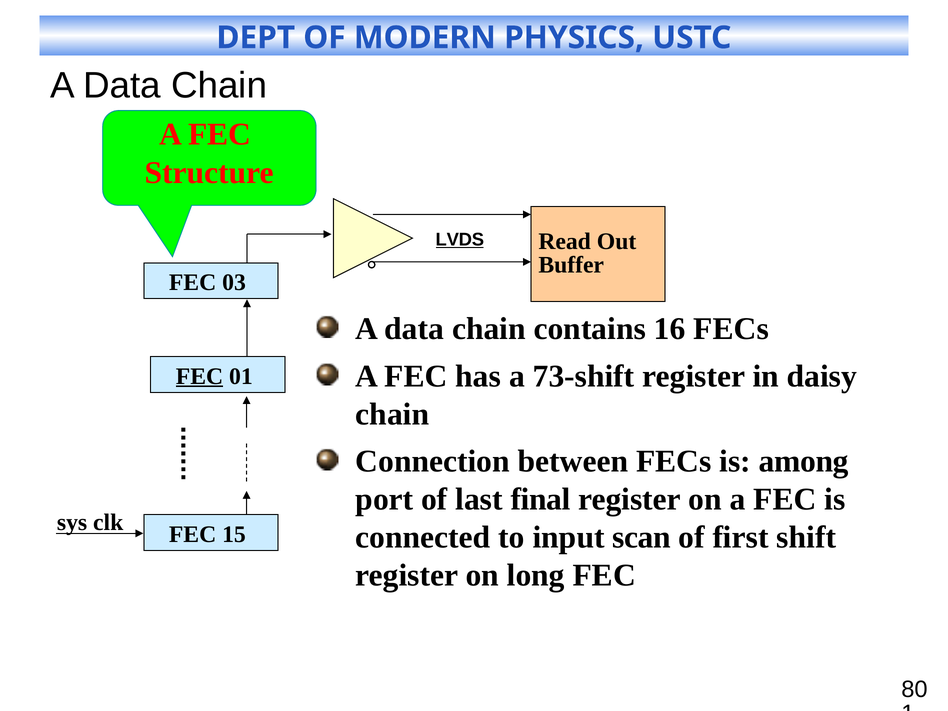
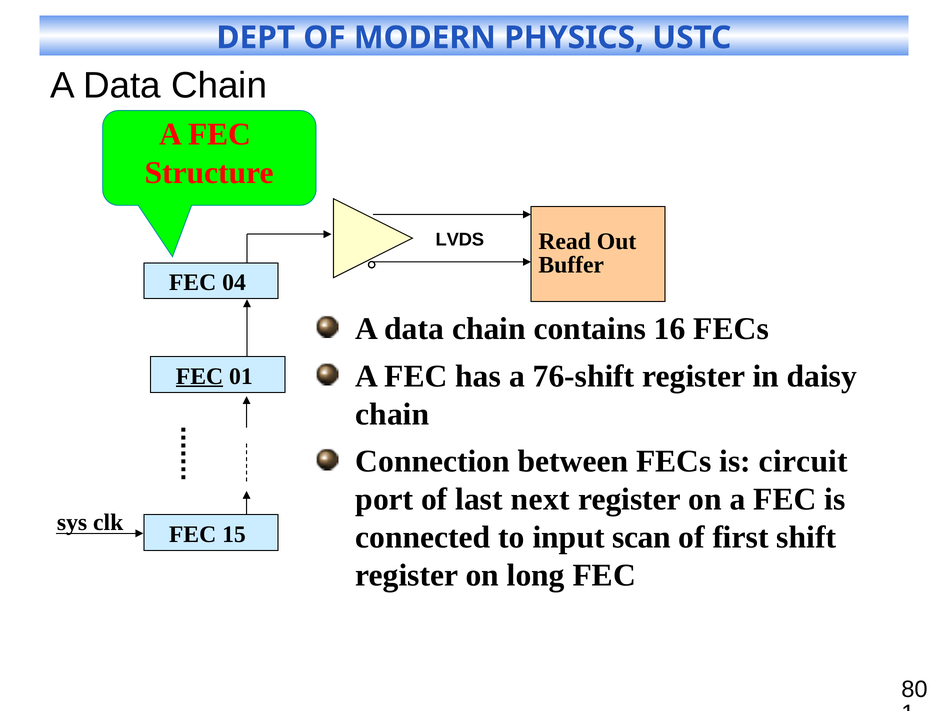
LVDS underline: present -> none
03: 03 -> 04
73-shift: 73-shift -> 76-shift
among: among -> circuit
final: final -> next
